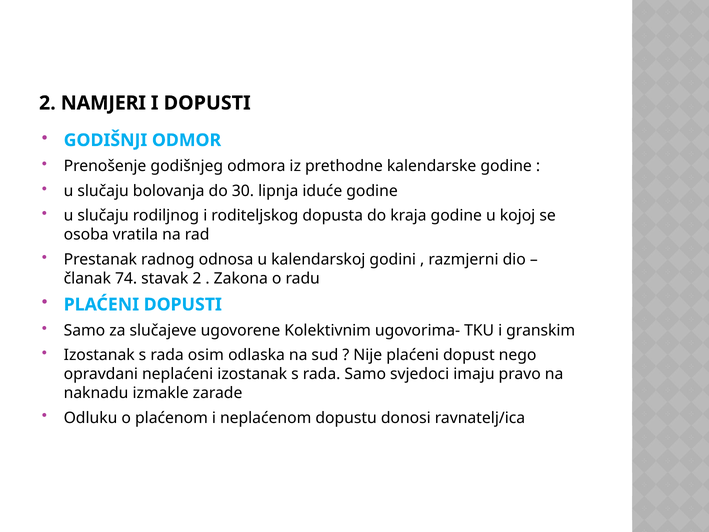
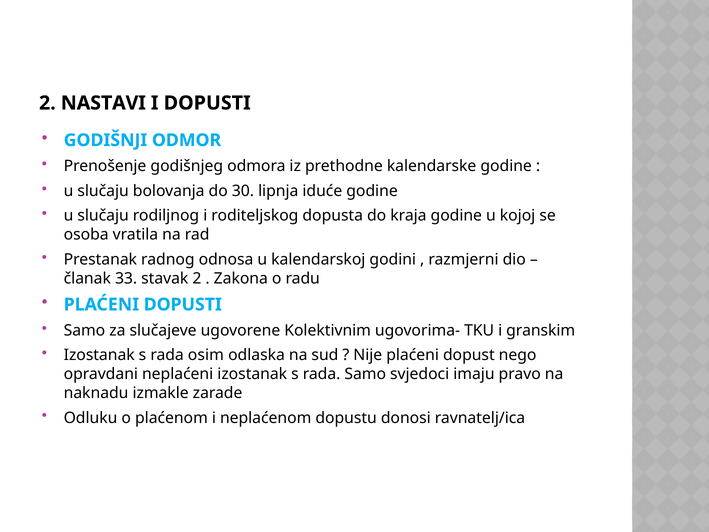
NAMJERI: NAMJERI -> NASTAVI
74: 74 -> 33
